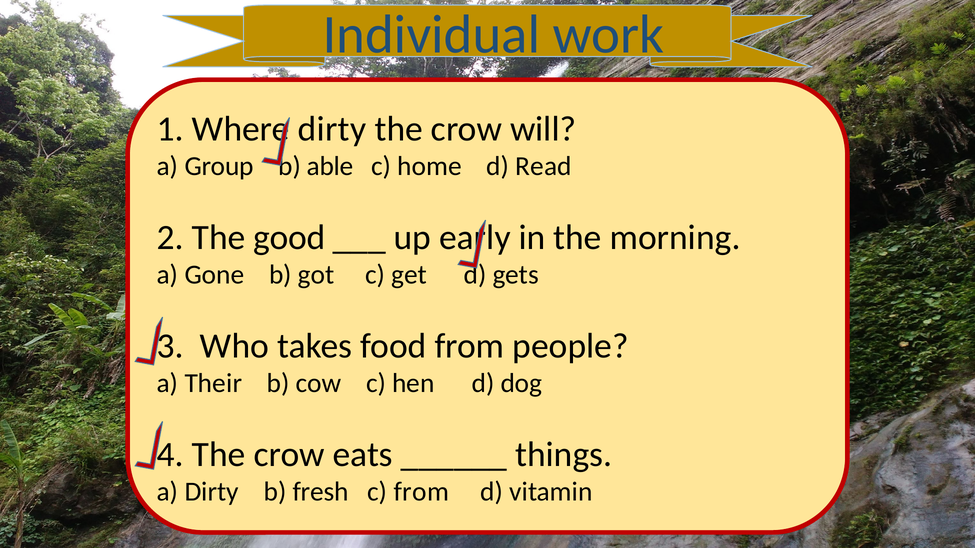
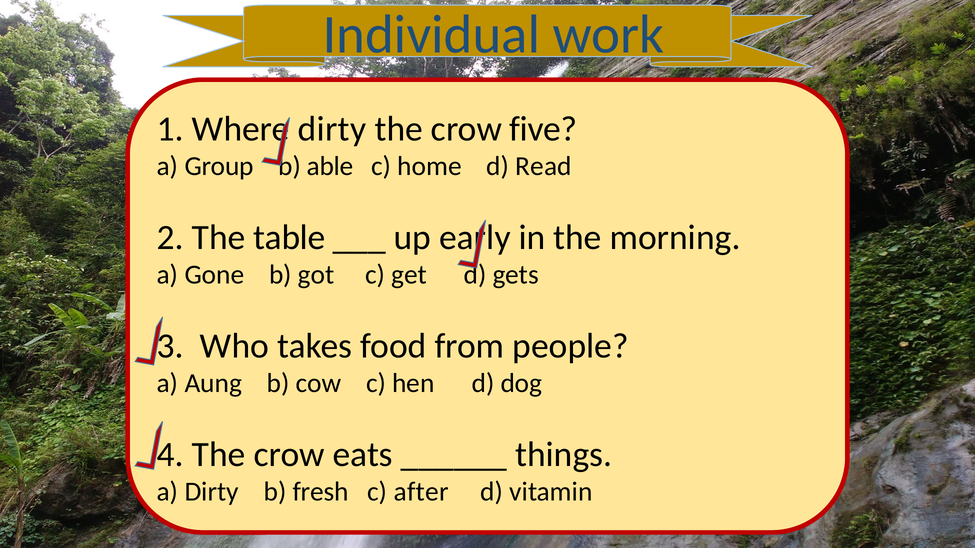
will: will -> five
good: good -> table
Their: Their -> Aung
c from: from -> after
